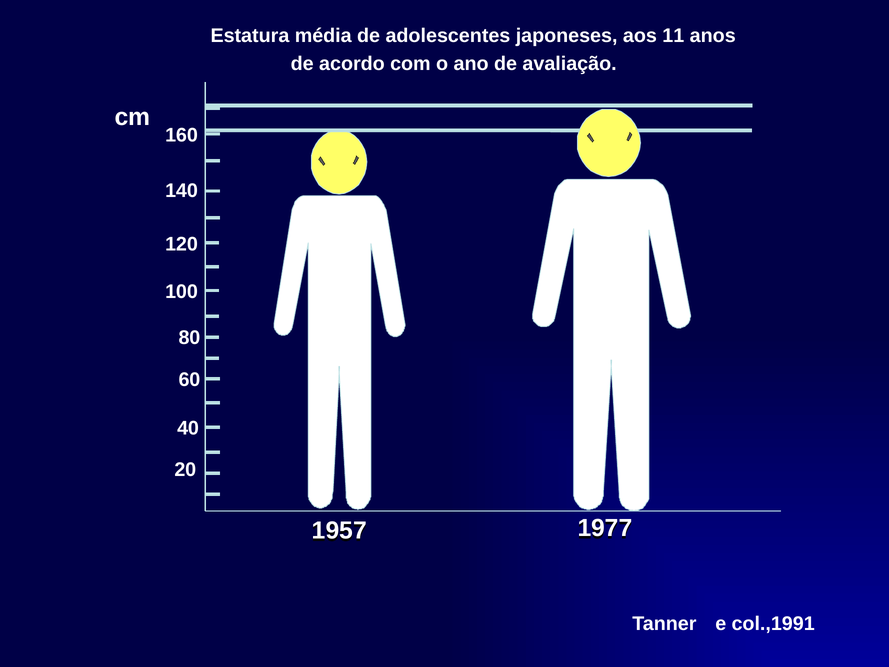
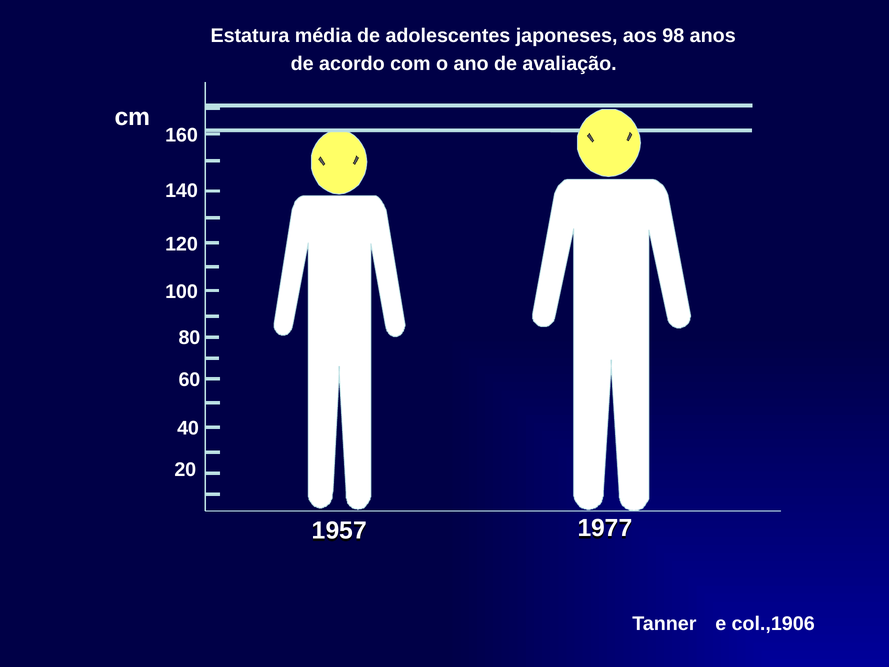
11: 11 -> 98
col.,1991: col.,1991 -> col.,1906
